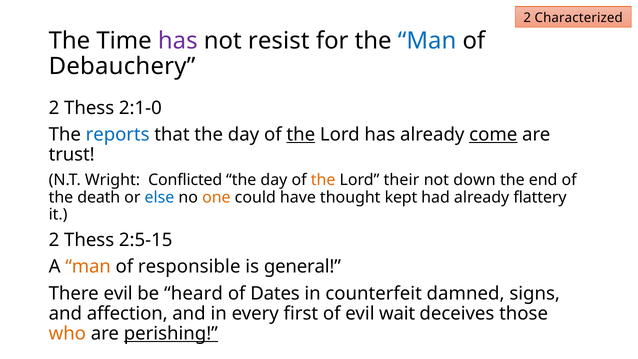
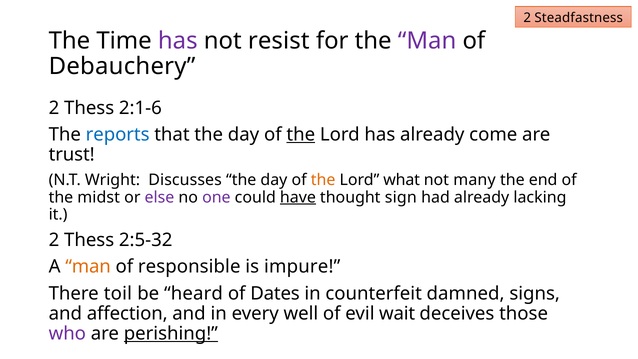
Characterized: Characterized -> Steadfastness
Man at (427, 41) colour: blue -> purple
2:1-0: 2:1-0 -> 2:1-6
come underline: present -> none
Conflicted: Conflicted -> Discusses
their: their -> what
down: down -> many
death: death -> midst
else colour: blue -> purple
one colour: orange -> purple
have underline: none -> present
kept: kept -> sign
flattery: flattery -> lacking
2:5-15: 2:5-15 -> 2:5-32
general: general -> impure
There evil: evil -> toil
first: first -> well
who colour: orange -> purple
